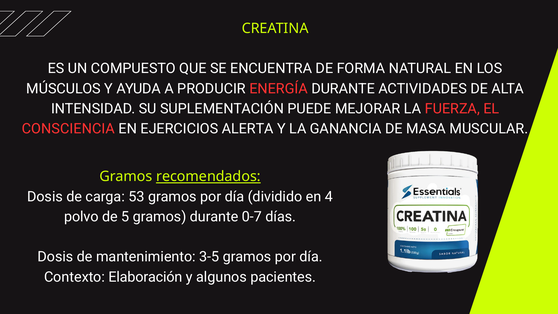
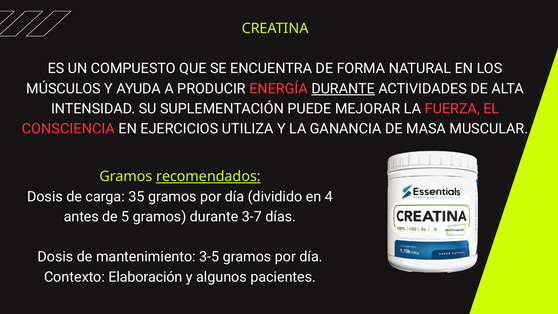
DURANTE at (343, 89) underline: none -> present
ALERTA: ALERTA -> UTILIZA
53: 53 -> 35
polvo: polvo -> antes
0-7: 0-7 -> 3-7
